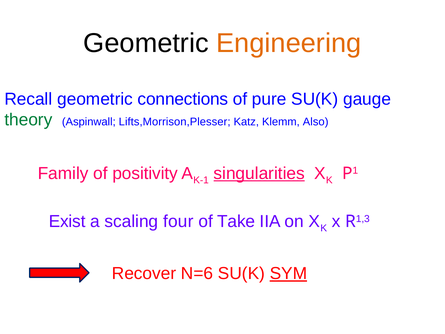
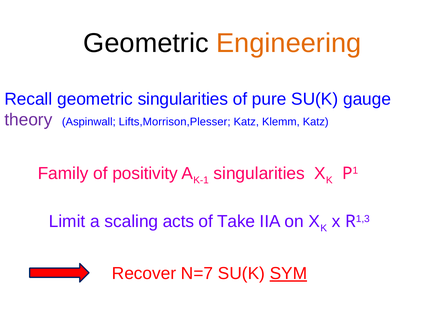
geometric connections: connections -> singularities
theory colour: green -> purple
Klemm Also: Also -> Katz
singularities at (259, 173) underline: present -> none
Exist: Exist -> Limit
four: four -> acts
N=6: N=6 -> N=7
